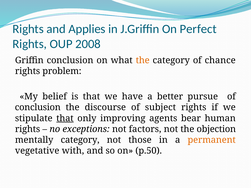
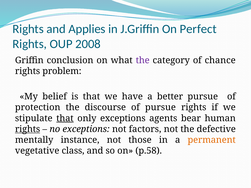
the at (143, 60) colour: orange -> purple
conclusion at (38, 108): conclusion -> protection
of subject: subject -> pursue
only improving: improving -> exceptions
rights at (28, 129) underline: none -> present
objection: objection -> defective
mentally category: category -> instance
with: with -> class
p.50: p.50 -> p.58
